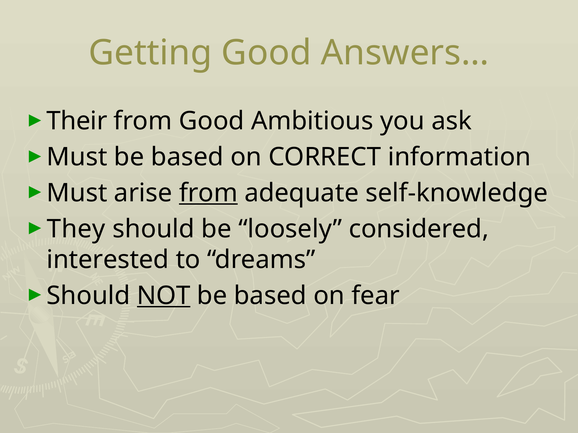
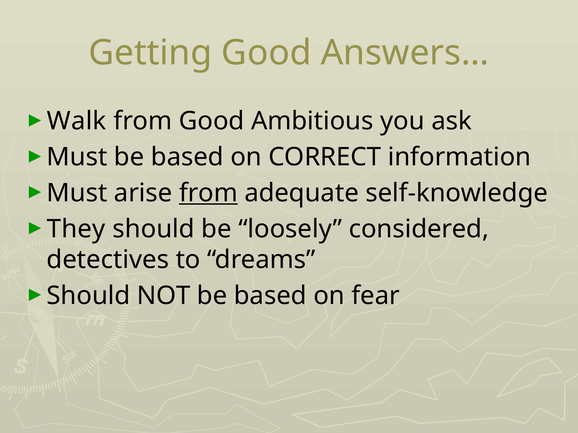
Their: Their -> Walk
interested: interested -> detectives
NOT underline: present -> none
